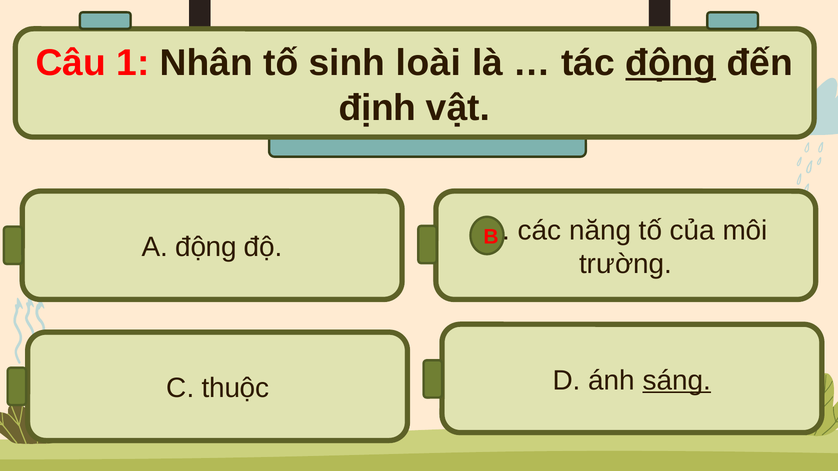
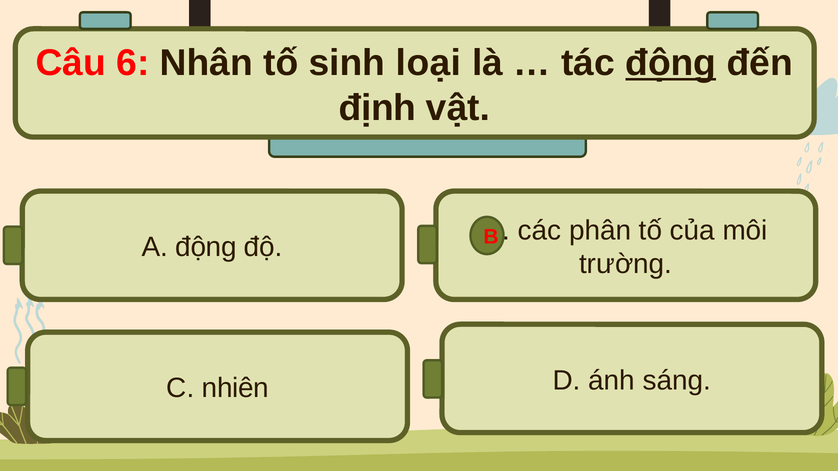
1: 1 -> 6
loài: loài -> loại
năng: năng -> phân
sáng underline: present -> none
thuộc: thuộc -> nhiên
